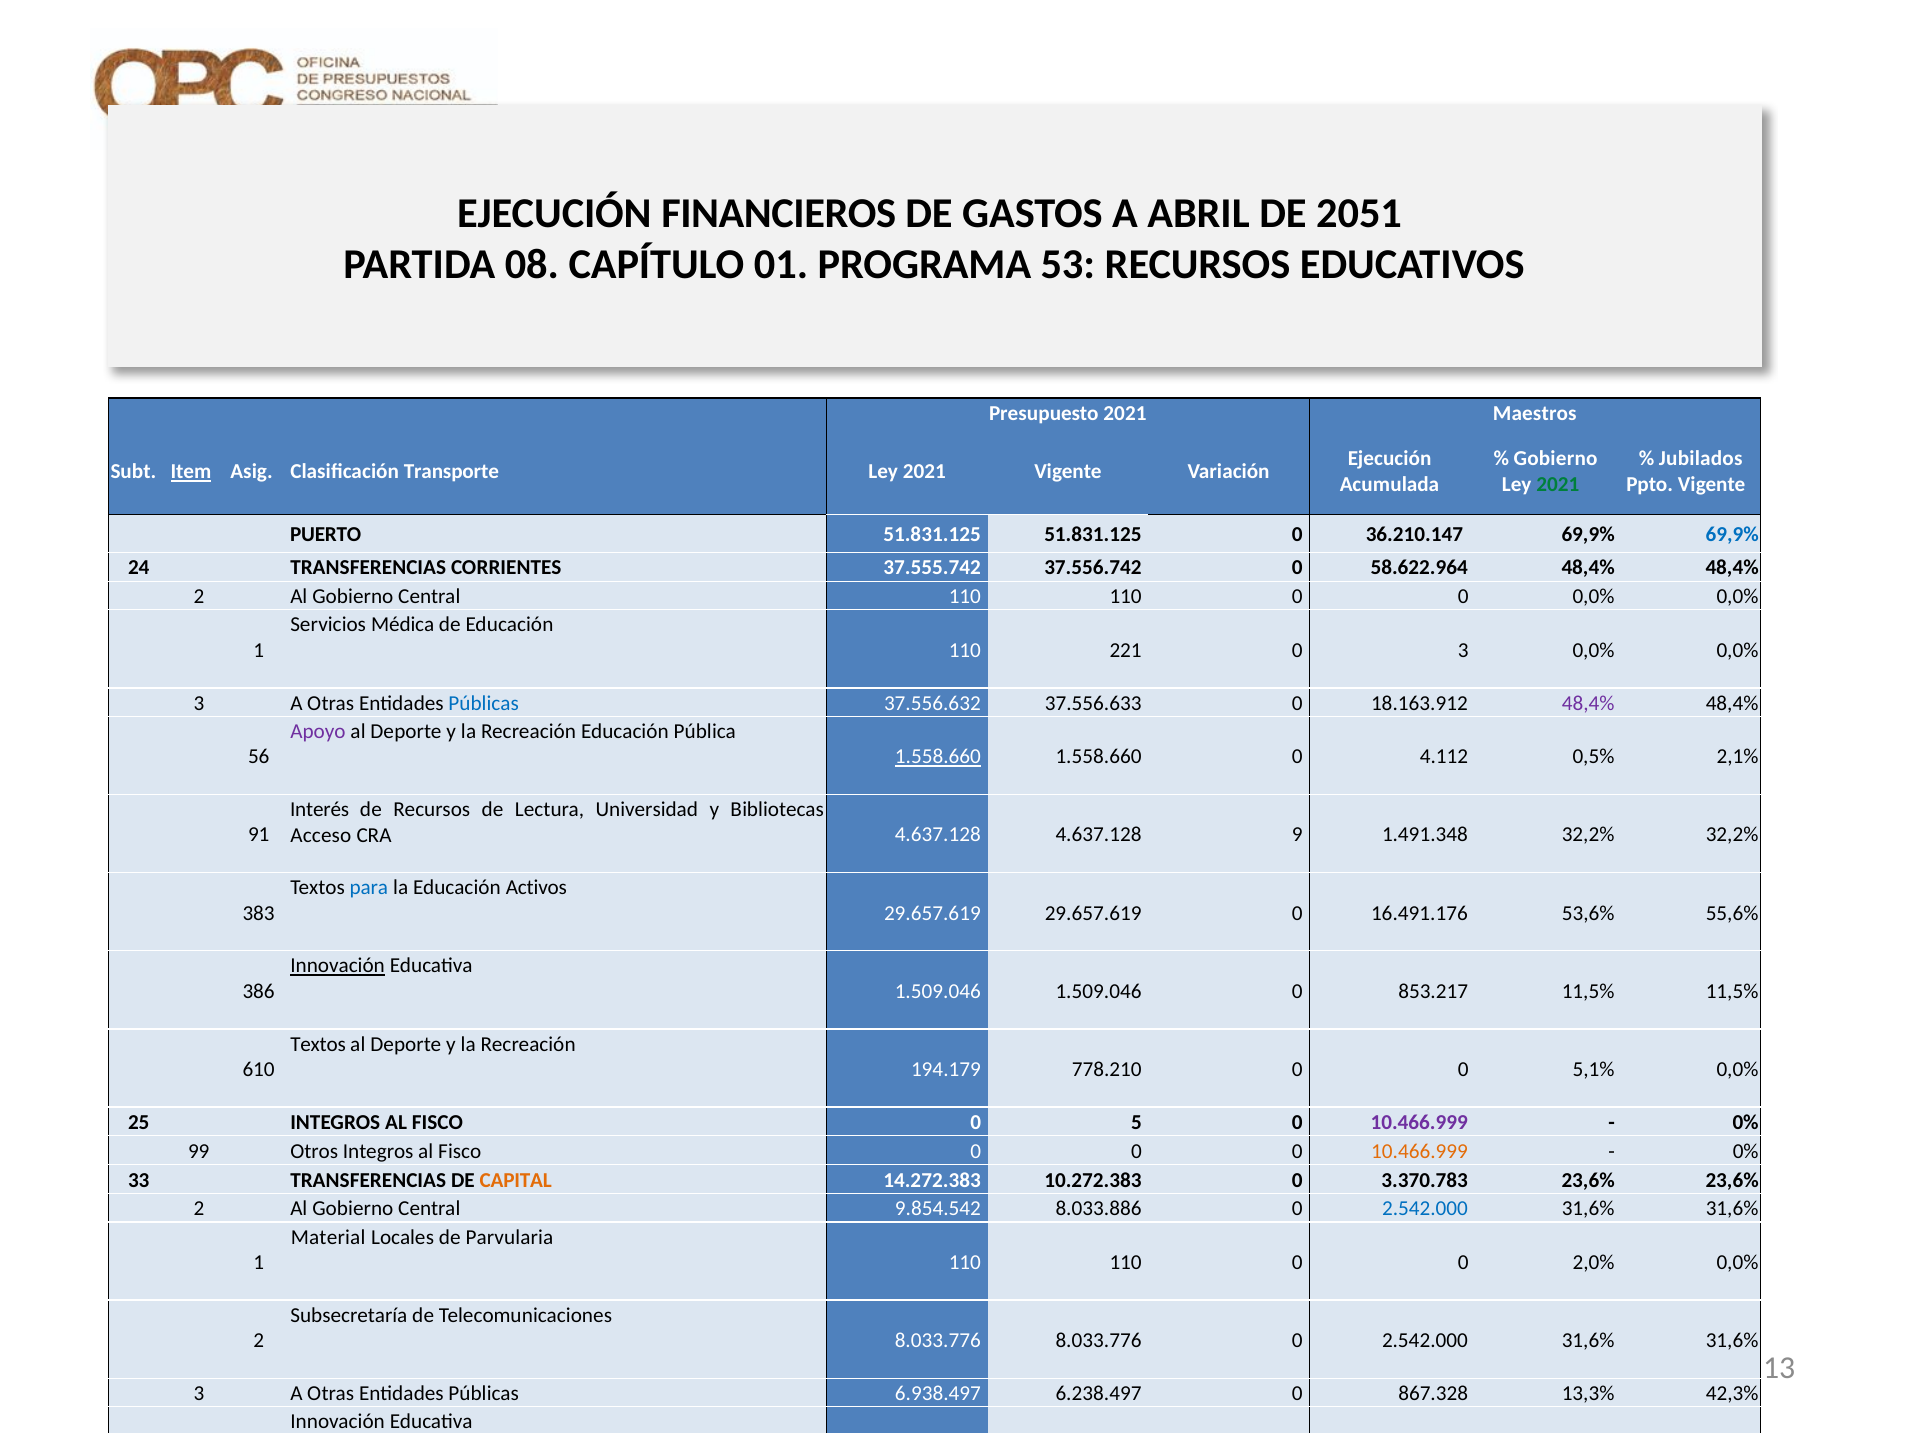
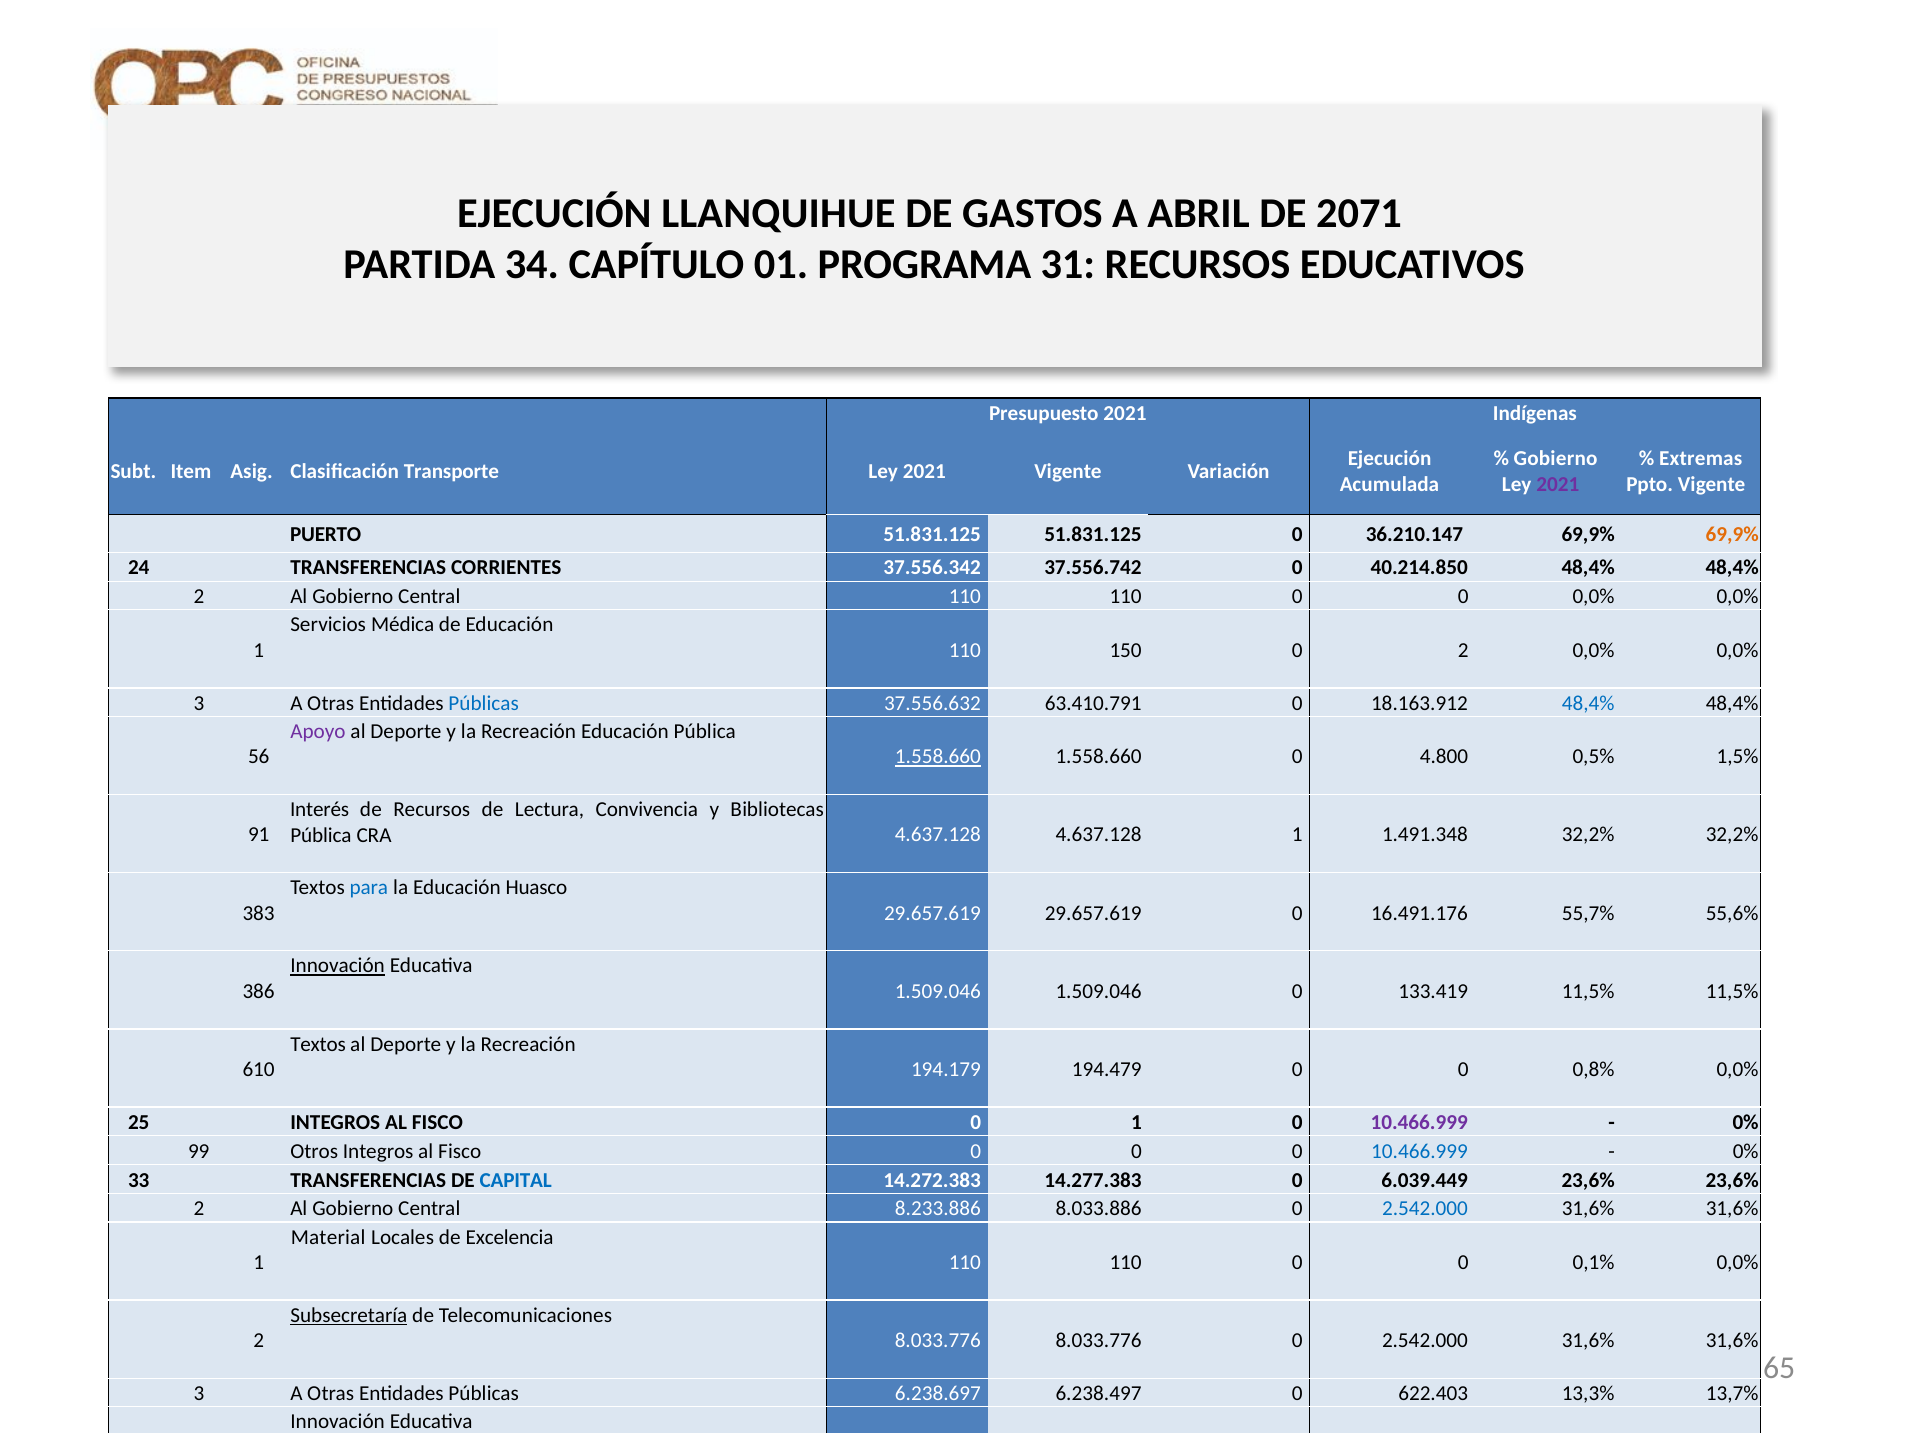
FINANCIEROS: FINANCIEROS -> LLANQUIHUE
2051: 2051 -> 2071
PARTIDA 08: 08 -> 34
53: 53 -> 31
Maestros: Maestros -> Indígenas
Jubilados: Jubilados -> Extremas
Item underline: present -> none
2021 at (1558, 485) colour: green -> purple
69,9% at (1732, 534) colour: blue -> orange
37.555.742: 37.555.742 -> 37.556.342
58.622.964: 58.622.964 -> 40.214.850
221: 221 -> 150
0 3: 3 -> 2
37.556.633: 37.556.633 -> 63.410.791
48,4% at (1588, 703) colour: purple -> blue
4.112: 4.112 -> 4.800
2,1%: 2,1% -> 1,5%
Universidad: Universidad -> Convivencia
Acceso at (321, 836): Acceso -> Pública
4.637.128 9: 9 -> 1
Activos: Activos -> Huasco
53,6%: 53,6% -> 55,7%
853.217: 853.217 -> 133.419
778.210: 778.210 -> 194.479
5,1%: 5,1% -> 0,8%
0 5: 5 -> 1
10.466.999 at (1420, 1151) colour: orange -> blue
CAPITAL colour: orange -> blue
10.272.383: 10.272.383 -> 14.277.383
3.370.783: 3.370.783 -> 6.039.449
9.854.542: 9.854.542 -> 8.233.886
Parvularia: Parvularia -> Excelencia
2,0%: 2,0% -> 0,1%
Subsecretaría underline: none -> present
13: 13 -> 65
6.938.497: 6.938.497 -> 6.238.697
867.328: 867.328 -> 622.403
42,3%: 42,3% -> 13,7%
